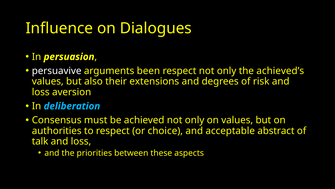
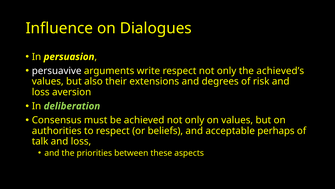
been: been -> write
deliberation colour: light blue -> light green
choice: choice -> beliefs
abstract: abstract -> perhaps
